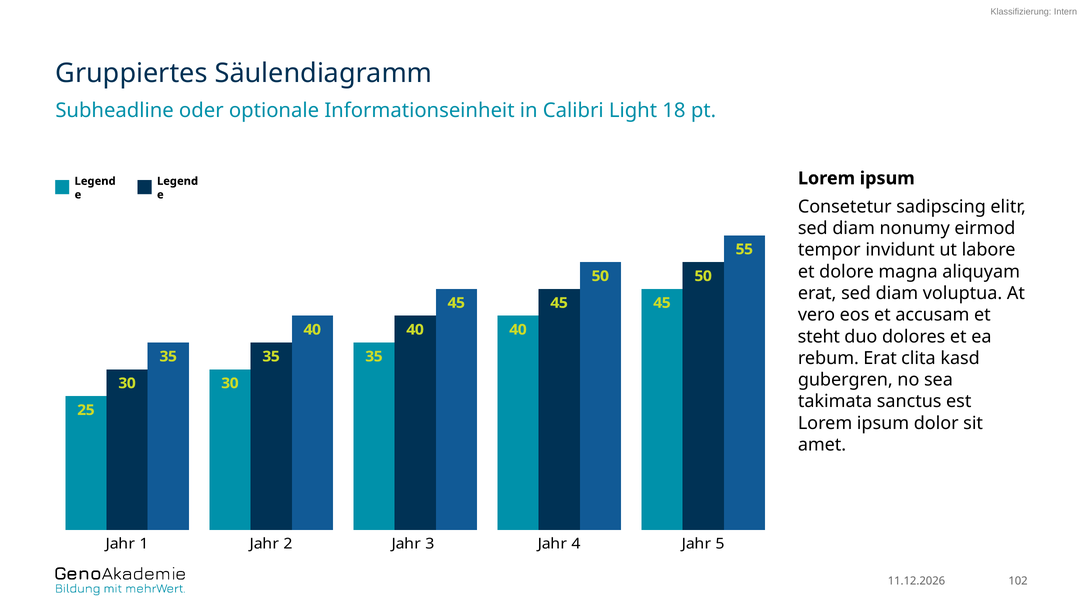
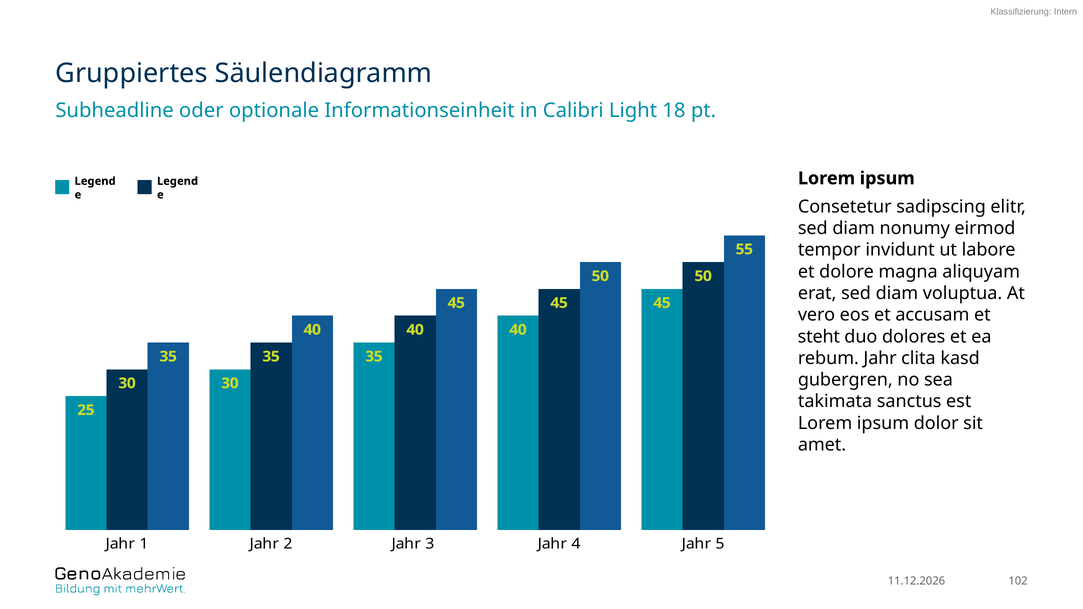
rebum Erat: Erat -> Jahr
